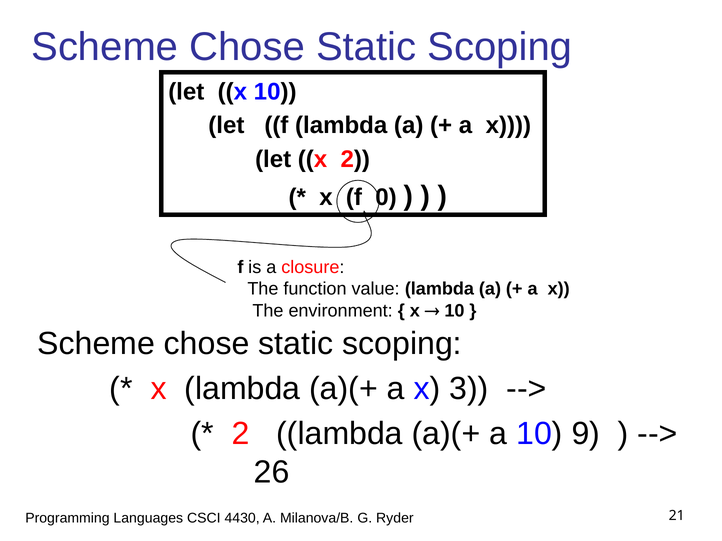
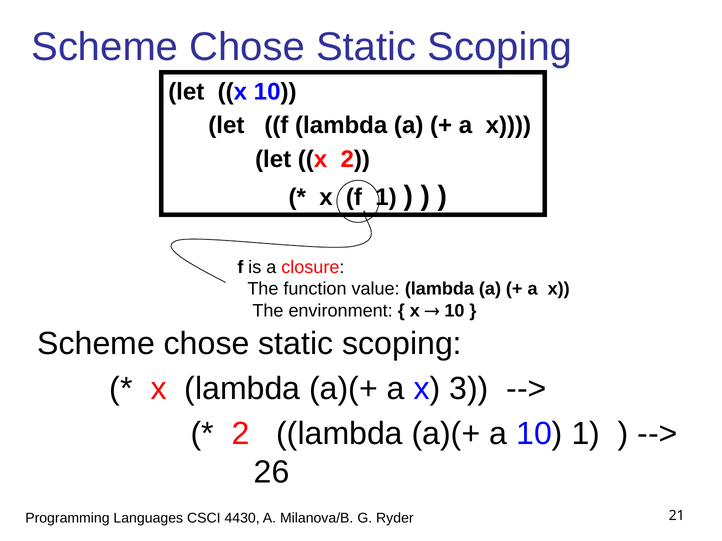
f 0: 0 -> 1
10 9: 9 -> 1
